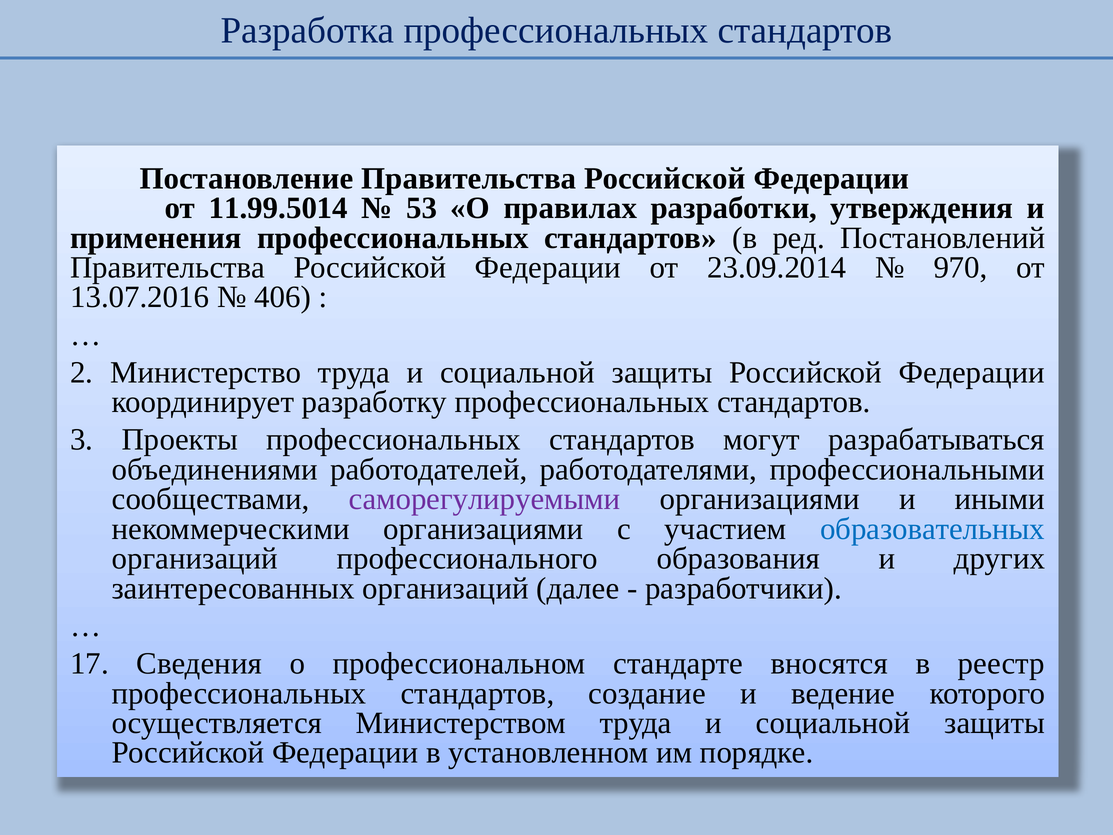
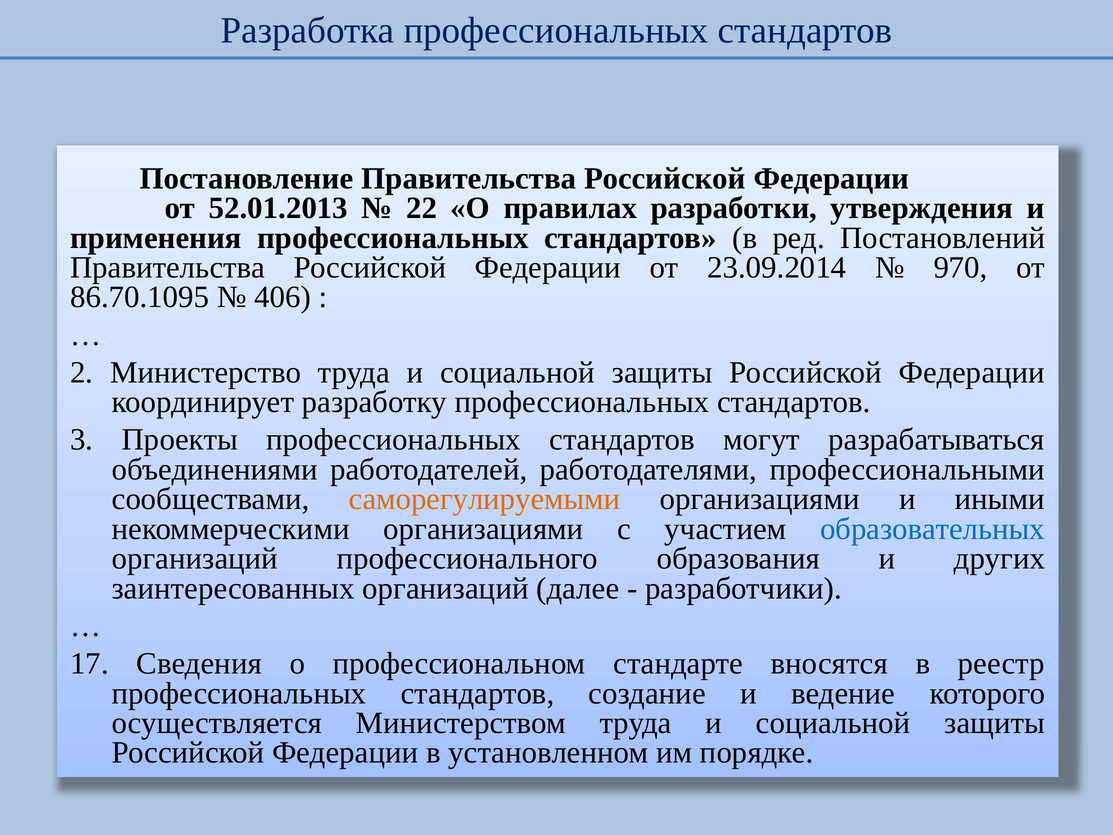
11.99.5014: 11.99.5014 -> 52.01.2013
53: 53 -> 22
13.07.2016: 13.07.2016 -> 86.70.1095
саморегулируемыми colour: purple -> orange
